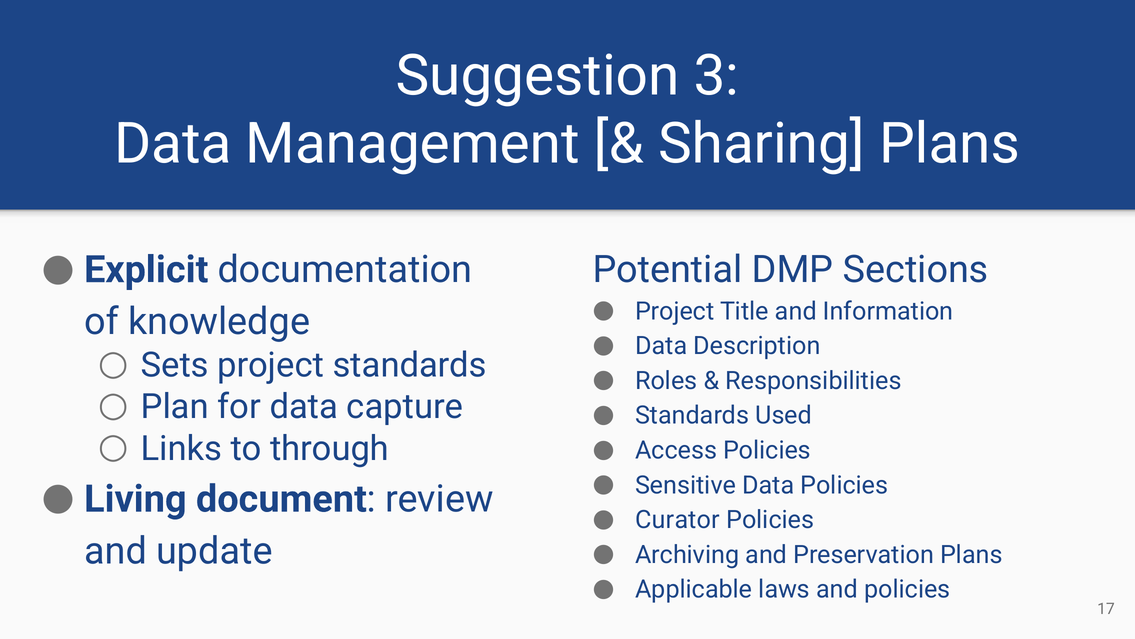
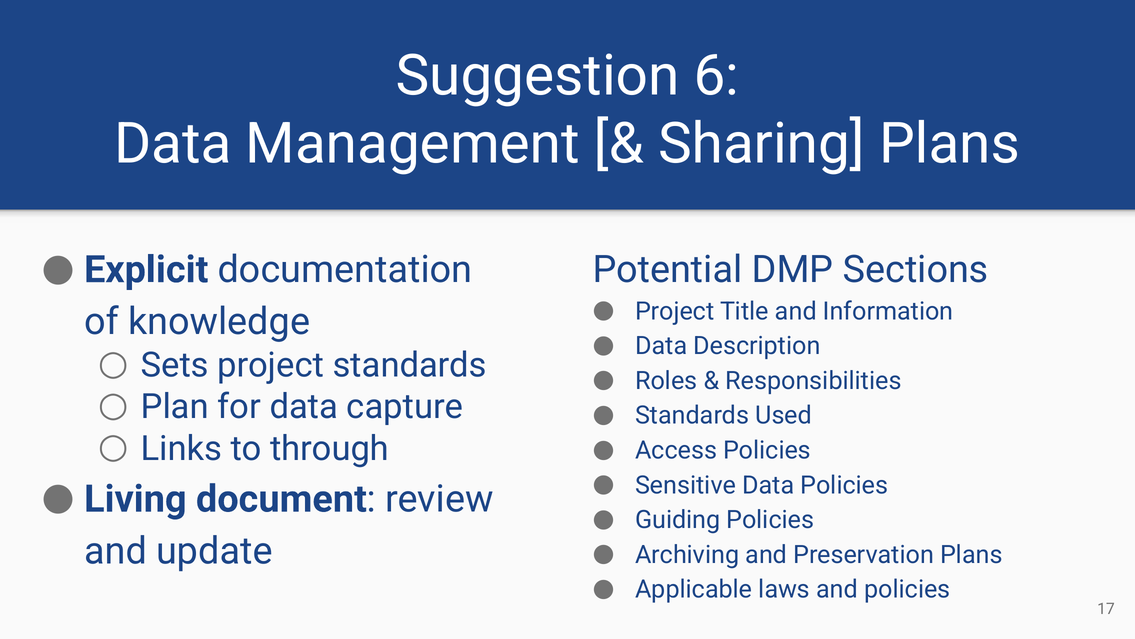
3: 3 -> 6
Curator: Curator -> Guiding
